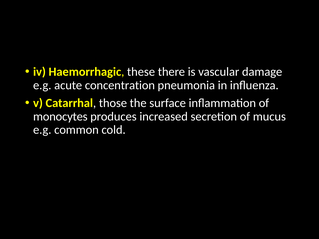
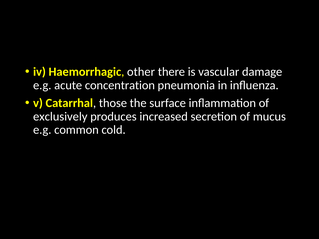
these: these -> other
monocytes: monocytes -> exclusively
